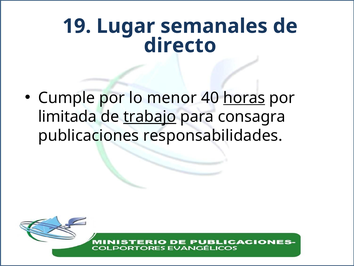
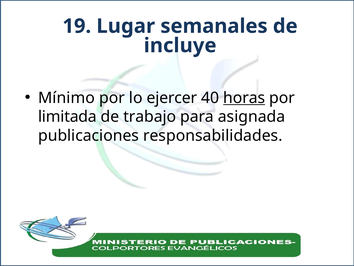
directo: directo -> incluye
Cumple: Cumple -> Mínimo
menor: menor -> ejercer
trabajo underline: present -> none
consagra: consagra -> asignada
